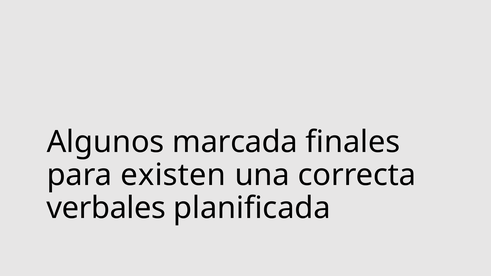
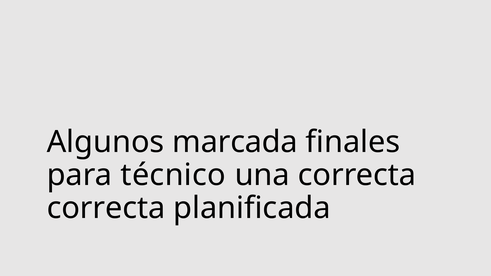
existen: existen -> técnico
verbales at (106, 208): verbales -> correcta
